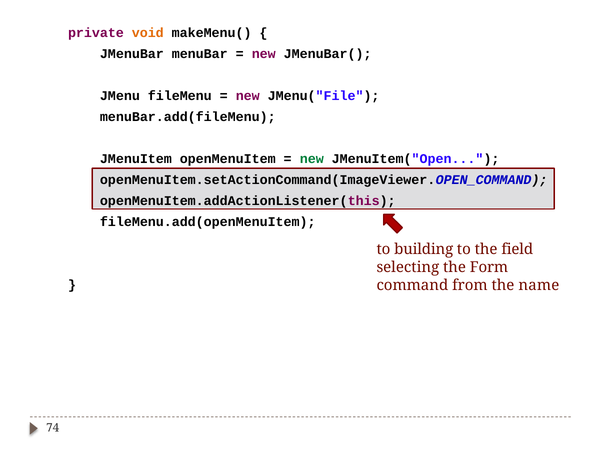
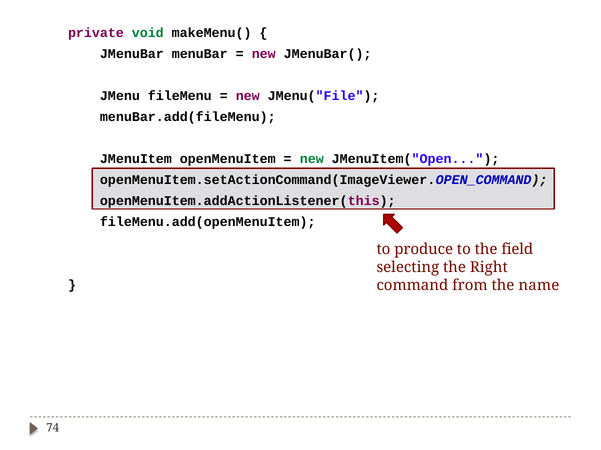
void colour: orange -> green
building: building -> produce
Form: Form -> Right
